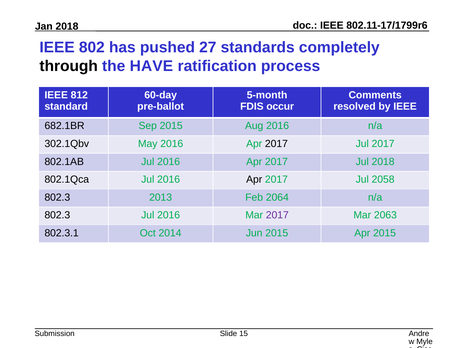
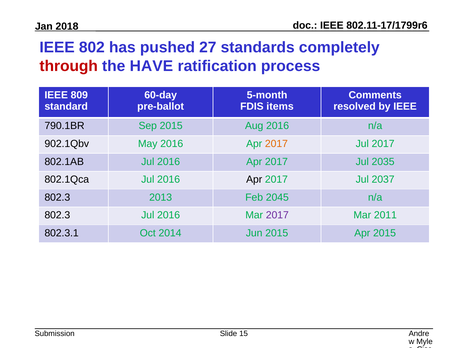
through colour: black -> red
812: 812 -> 809
occur: occur -> items
682.1BR: 682.1BR -> 790.1BR
302.1Qbv: 302.1Qbv -> 902.1Qbv
2017 at (276, 144) colour: black -> orange
Jul 2018: 2018 -> 2035
2058: 2058 -> 2037
2064: 2064 -> 2045
2063: 2063 -> 2011
